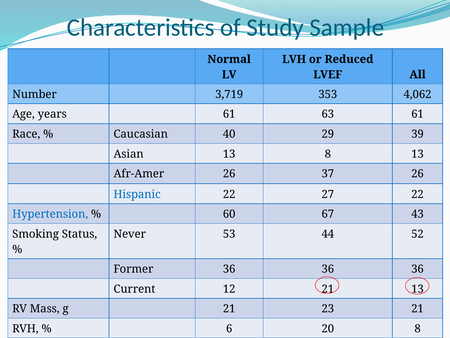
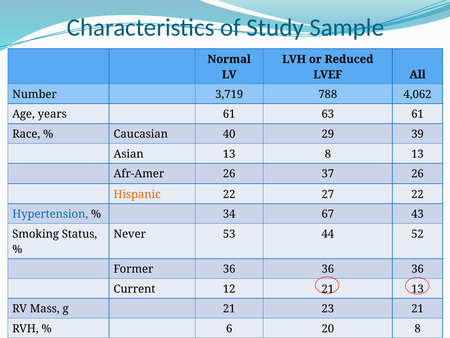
353: 353 -> 788
Hispanic colour: blue -> orange
60: 60 -> 34
